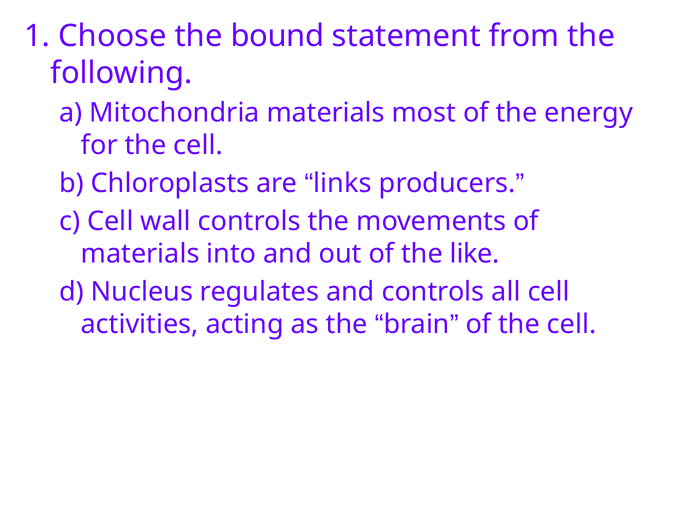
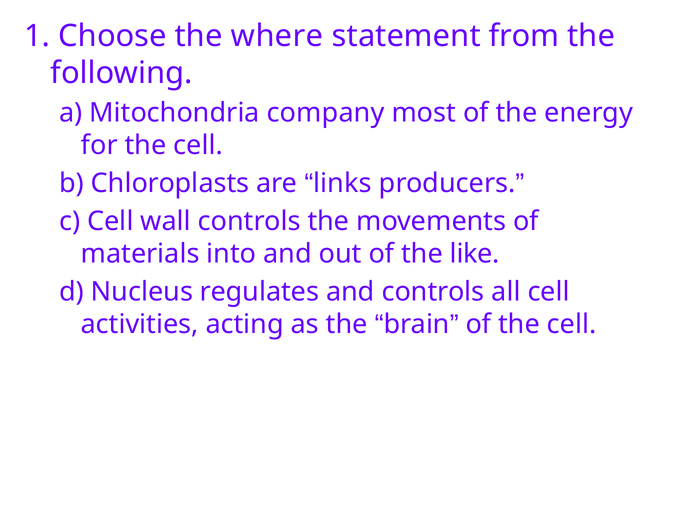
bound: bound -> where
Mitochondria materials: materials -> company
